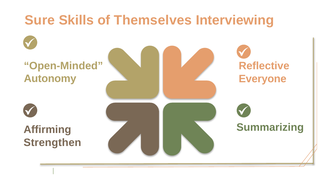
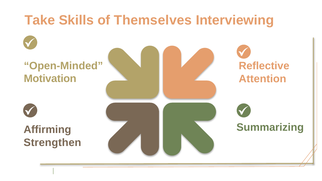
Sure: Sure -> Take
Autonomy: Autonomy -> Motivation
Everyone: Everyone -> Attention
